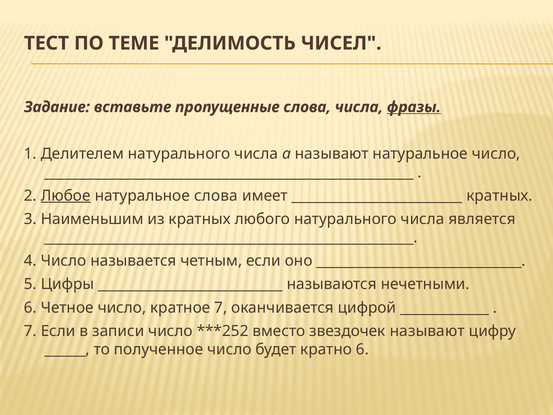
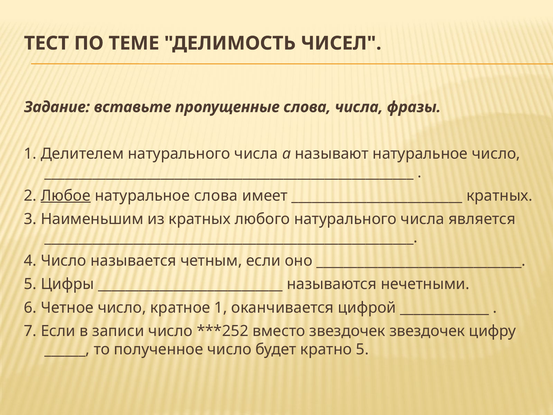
фразы underline: present -> none
кратное 7: 7 -> 1
звездочек называют: называют -> звездочек
кратно 6: 6 -> 5
